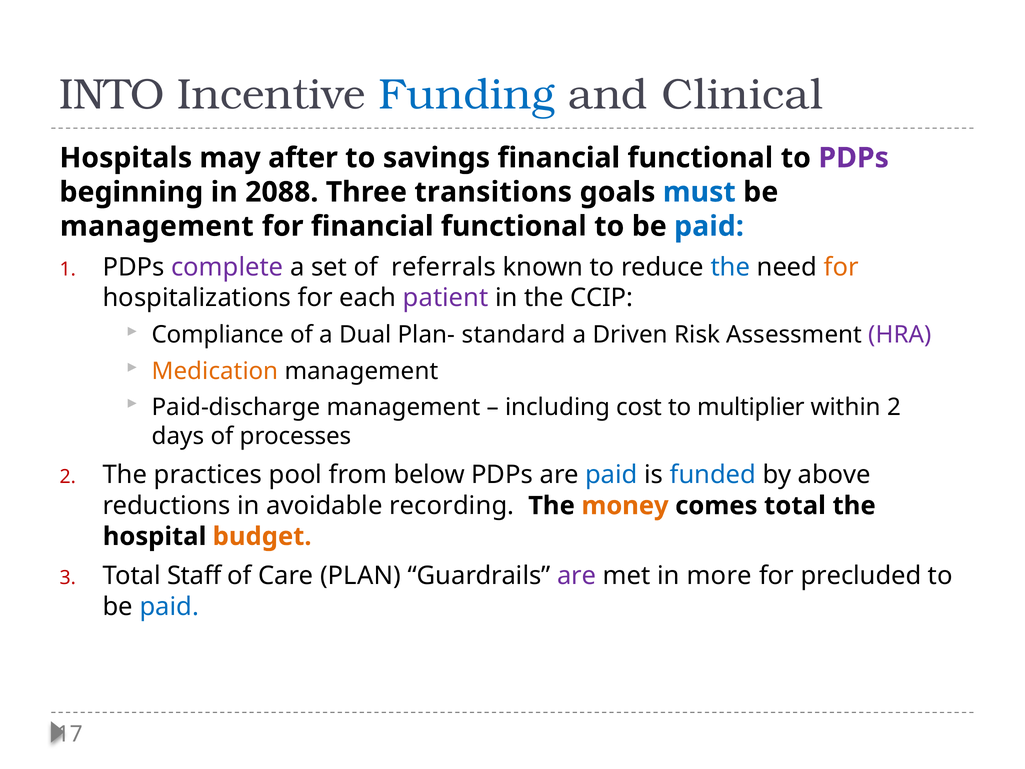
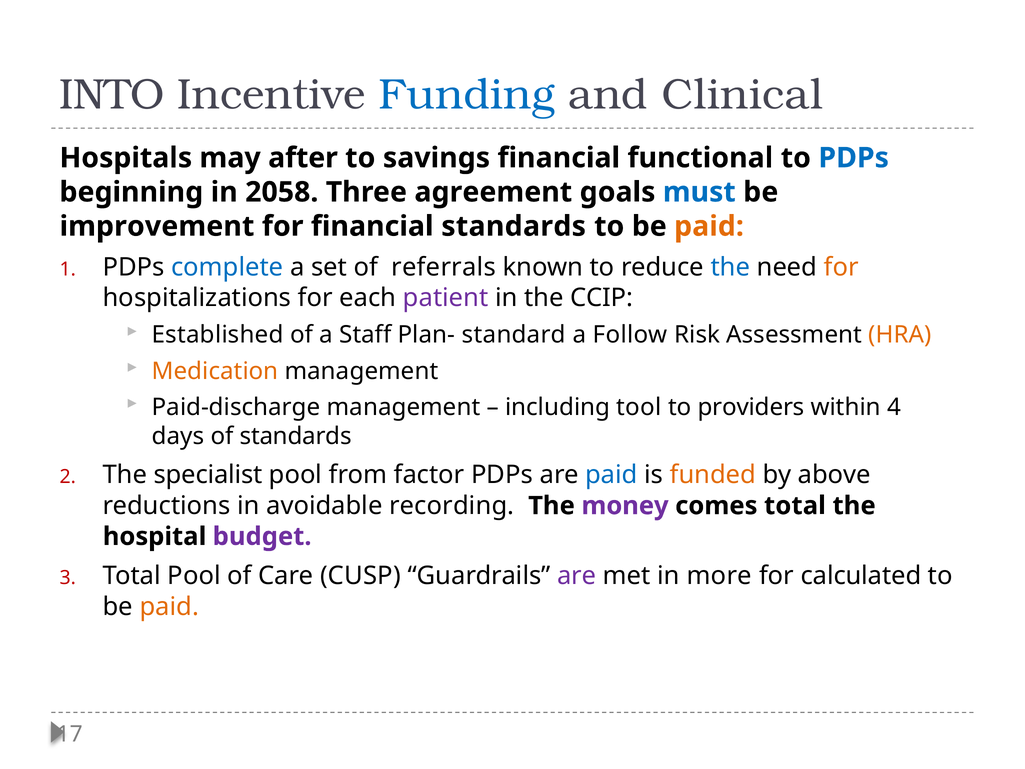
PDPs at (854, 158) colour: purple -> blue
2088: 2088 -> 2058
transitions: transitions -> agreement
management at (157, 226): management -> improvement
for financial functional: functional -> standards
paid at (709, 226) colour: blue -> orange
complete colour: purple -> blue
Compliance: Compliance -> Established
Dual: Dual -> Staff
Driven: Driven -> Follow
HRA colour: purple -> orange
cost: cost -> tool
multiplier: multiplier -> providers
within 2: 2 -> 4
of processes: processes -> standards
practices: practices -> specialist
below: below -> factor
funded colour: blue -> orange
money colour: orange -> purple
budget colour: orange -> purple
Total Staff: Staff -> Pool
PLAN: PLAN -> CUSP
precluded: precluded -> calculated
paid at (169, 606) colour: blue -> orange
